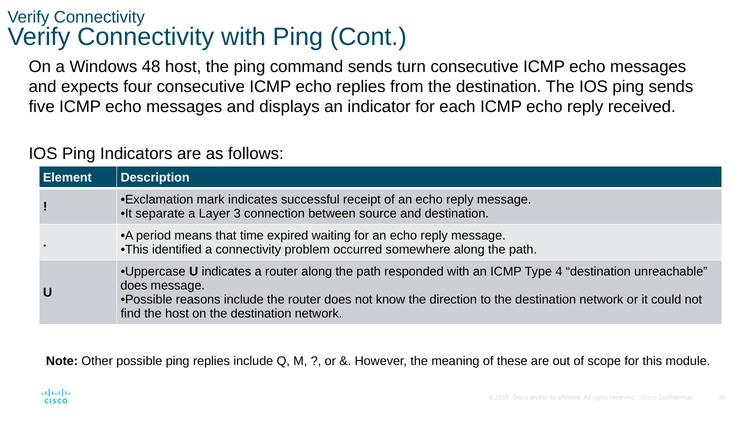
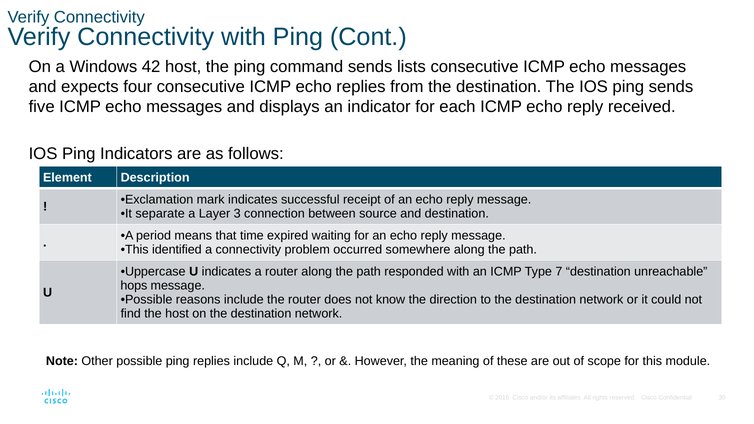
48: 48 -> 42
turn: turn -> lists
4: 4 -> 7
does at (134, 286): does -> hops
